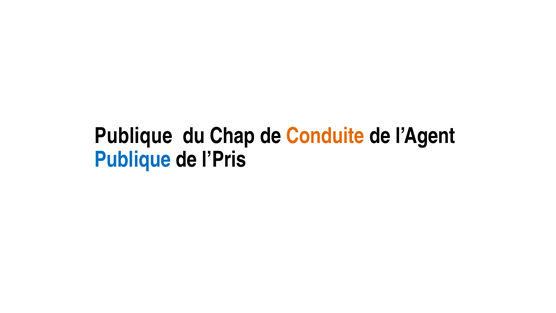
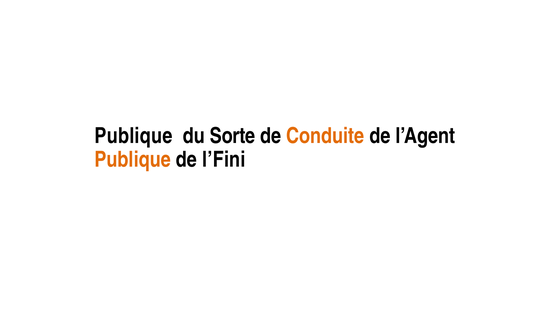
Chap: Chap -> Sorte
Publique at (133, 159) colour: blue -> orange
l’Pris: l’Pris -> l’Fini
